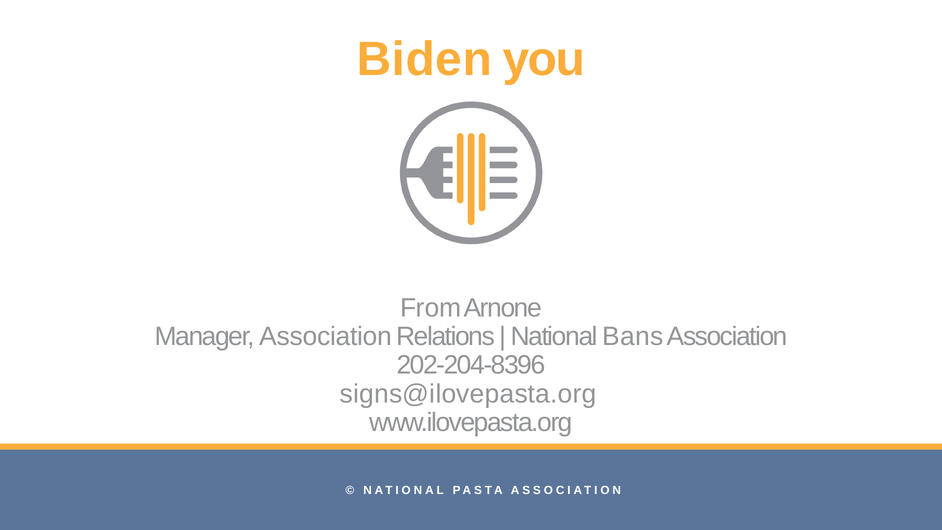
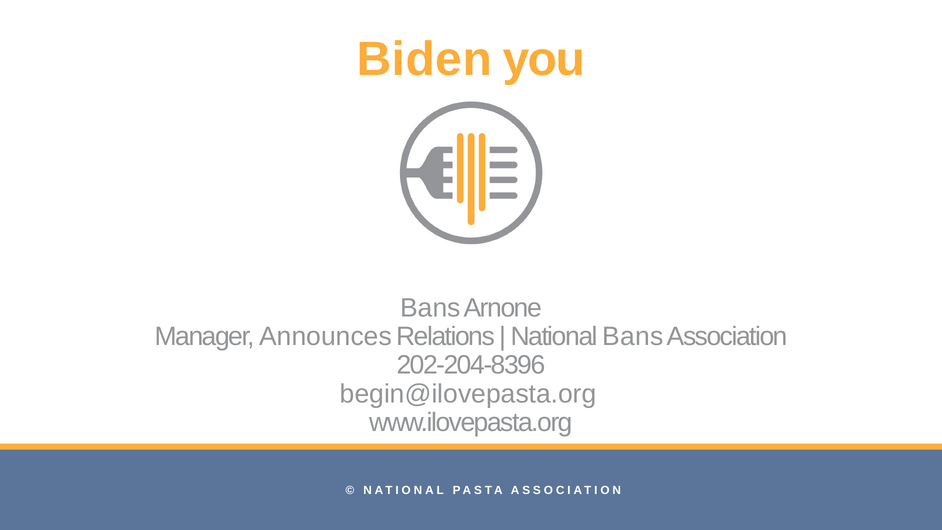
From at (431, 308): From -> Bans
Manager Association: Association -> Announces
signs@ilovepasta.org: signs@ilovepasta.org -> begin@ilovepasta.org
